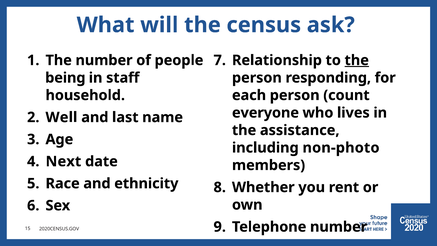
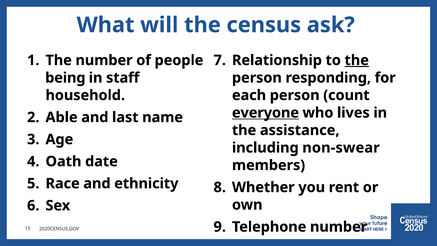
everyone underline: none -> present
Well: Well -> Able
non-photo: non-photo -> non-swear
Next: Next -> Oath
